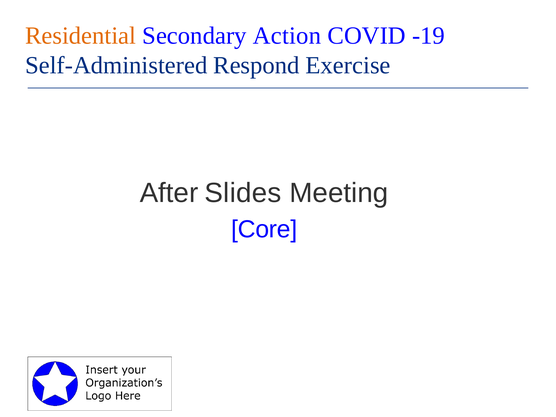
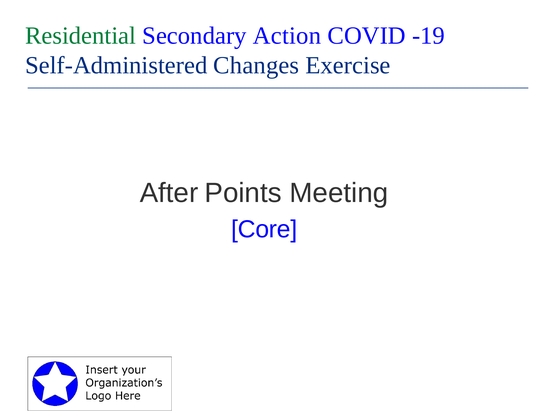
Residential colour: orange -> green
Respond: Respond -> Changes
Slides: Slides -> Points
